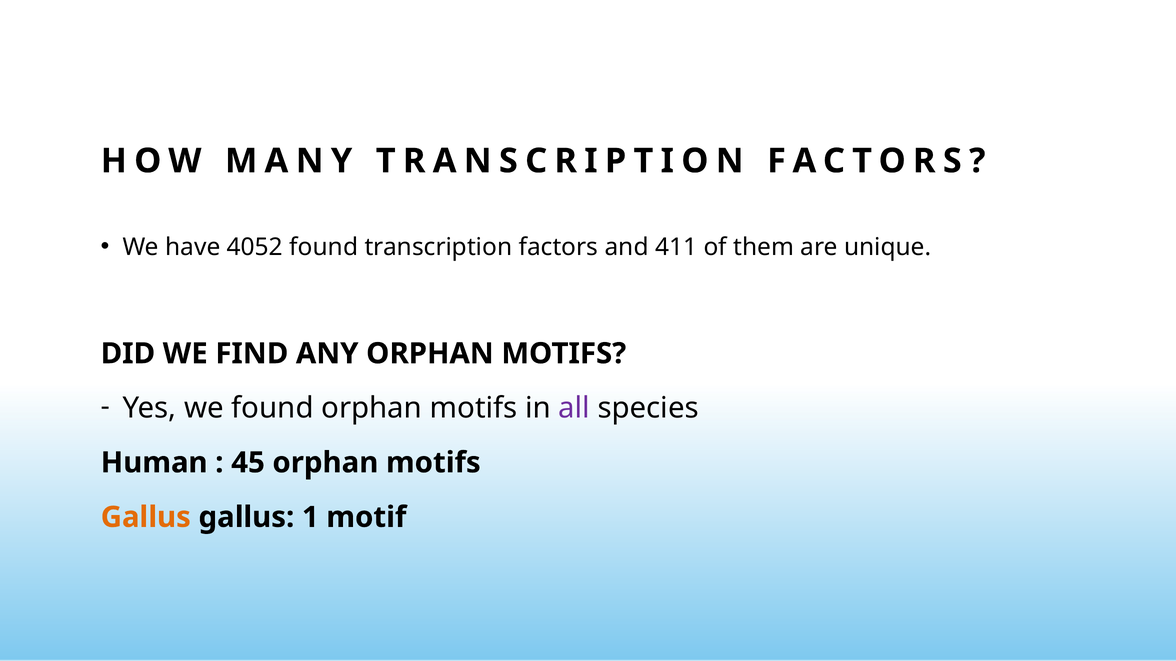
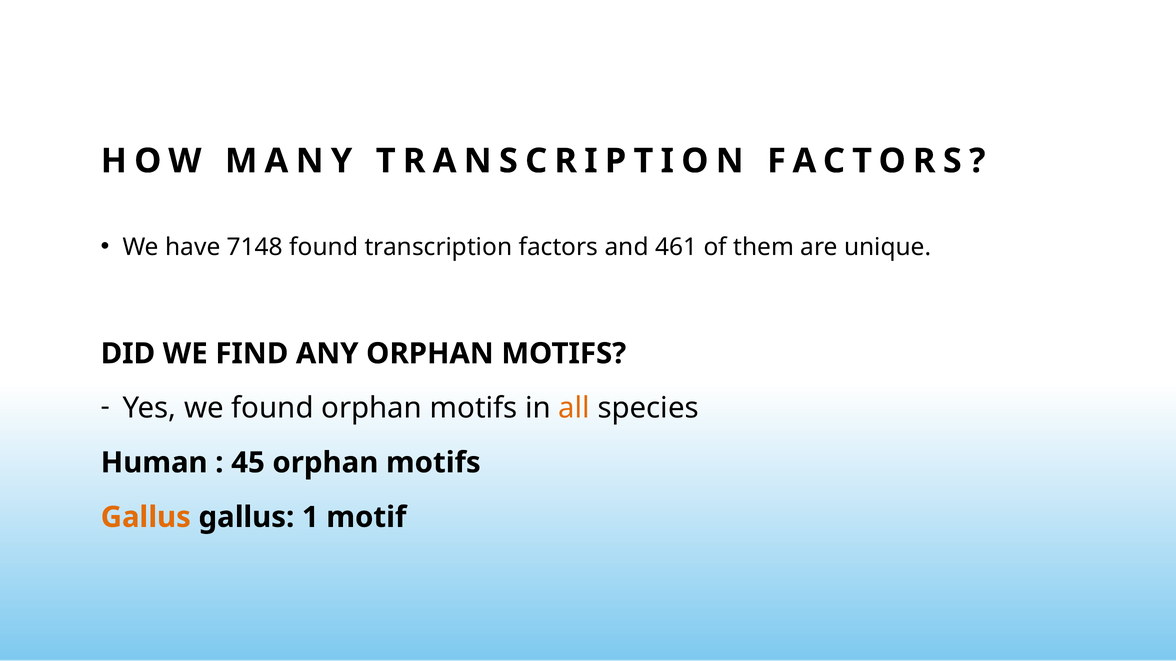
4052: 4052 -> 7148
411: 411 -> 461
all colour: purple -> orange
